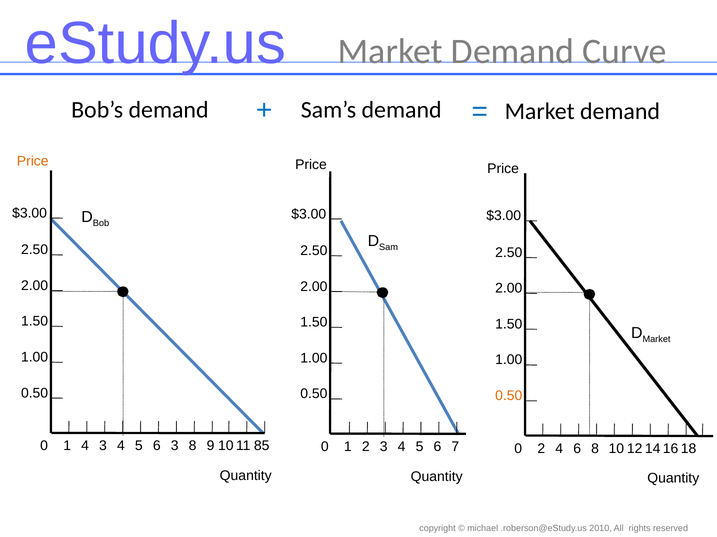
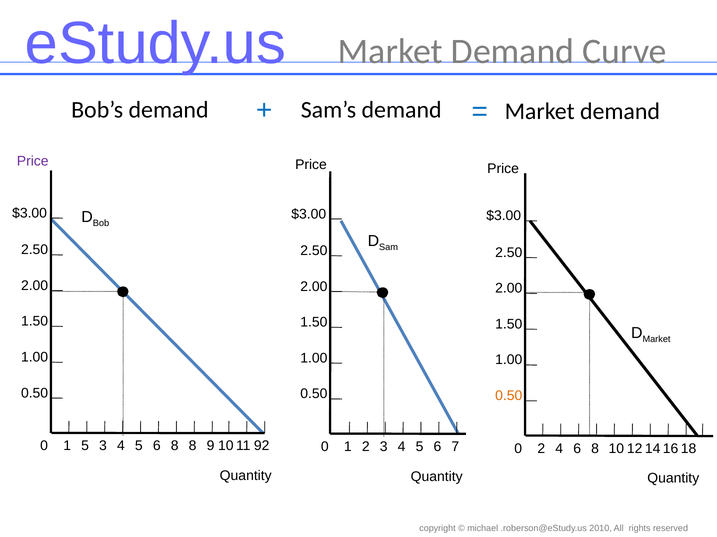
Price at (33, 161) colour: orange -> purple
1 4: 4 -> 5
5 6 3: 3 -> 8
85: 85 -> 92
